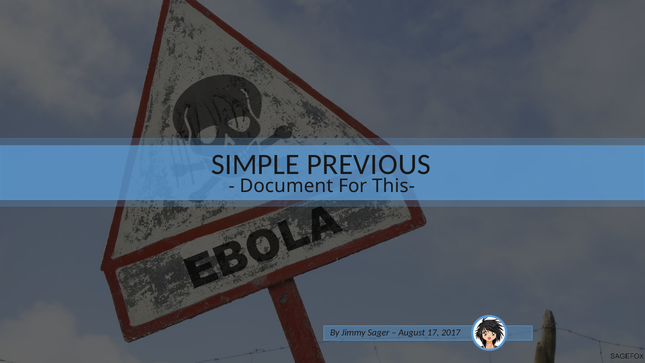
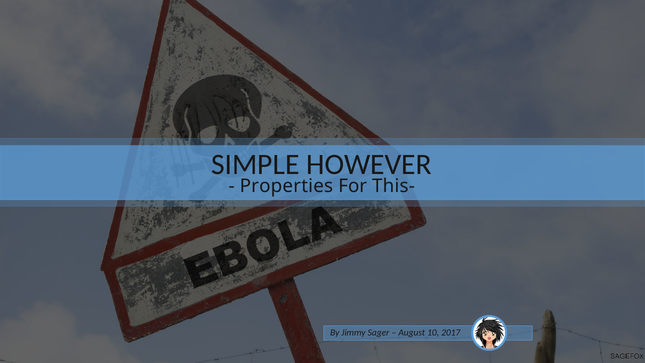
PREVIOUS: PREVIOUS -> HOWEVER
Document: Document -> Properties
17: 17 -> 10
